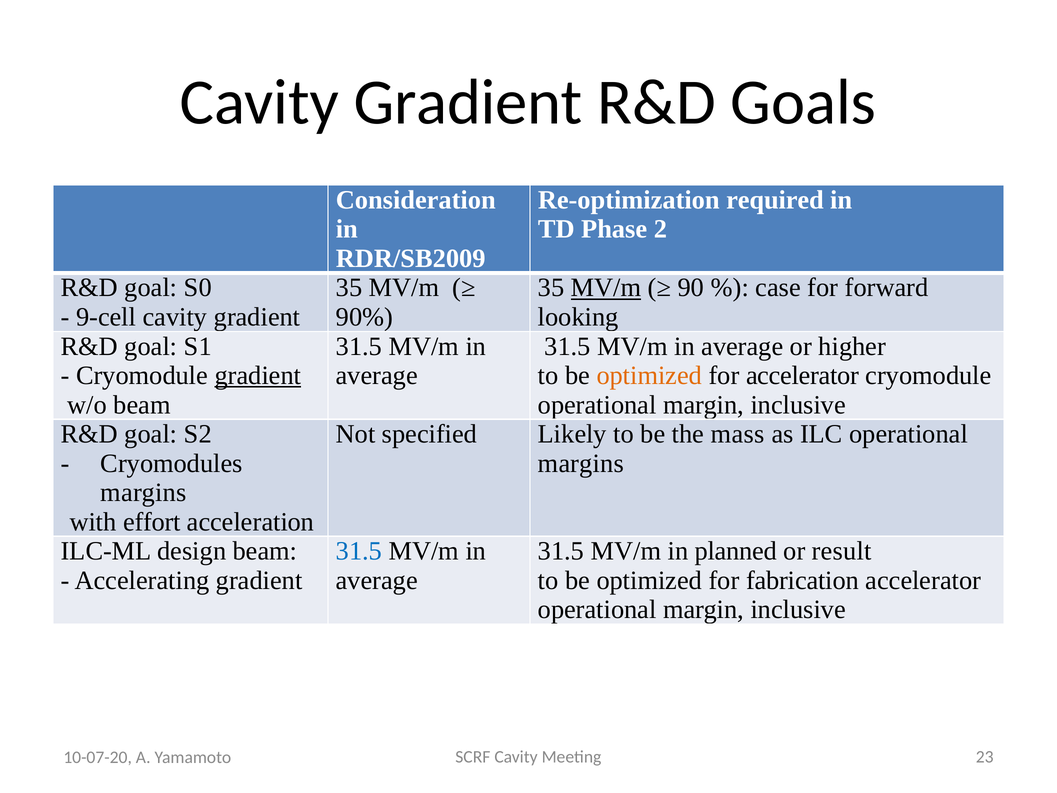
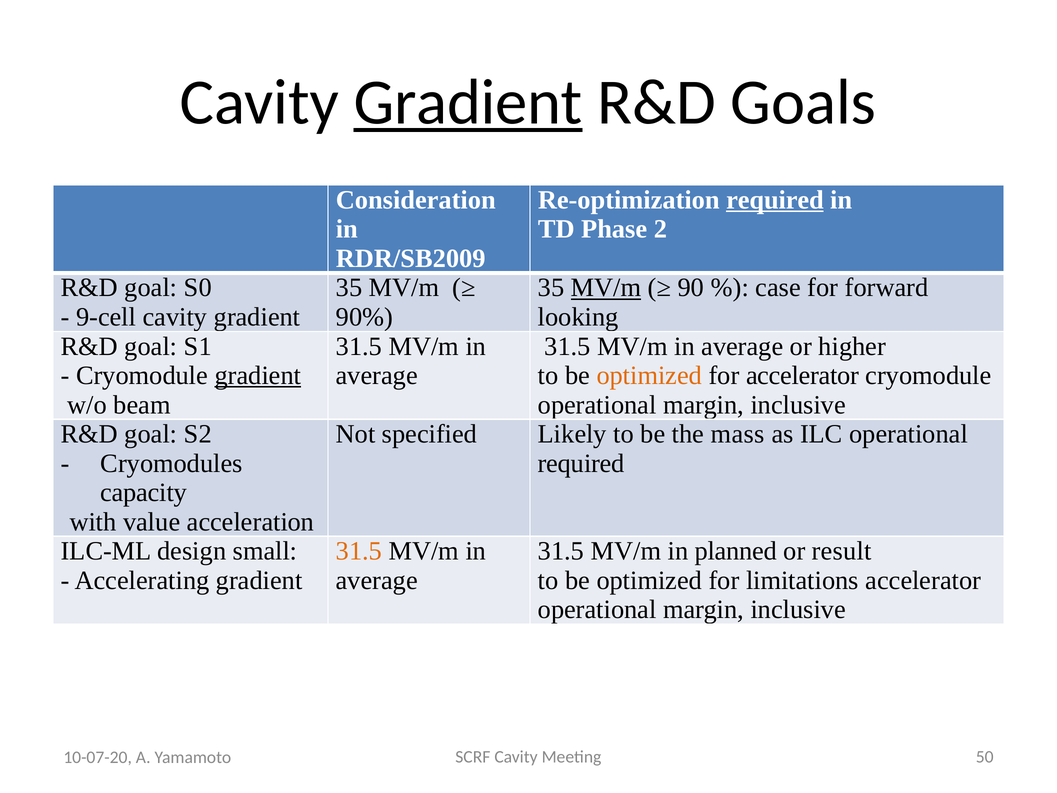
Gradient at (468, 102) underline: none -> present
required at (775, 200) underline: none -> present
margins at (581, 463): margins -> required
margins at (143, 493): margins -> capacity
effort: effort -> value
design beam: beam -> small
31.5 at (359, 551) colour: blue -> orange
fabrication: fabrication -> limitations
23: 23 -> 50
